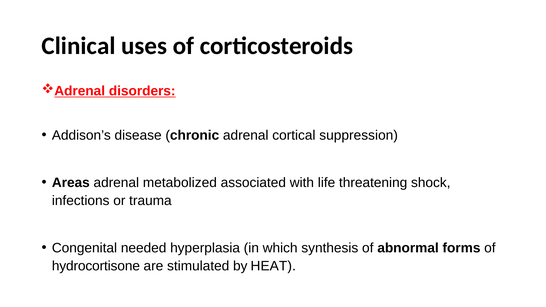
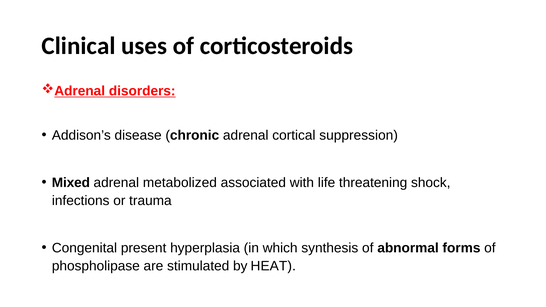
Areas: Areas -> Mixed
needed: needed -> present
hydrocortisone: hydrocortisone -> phospholipase
